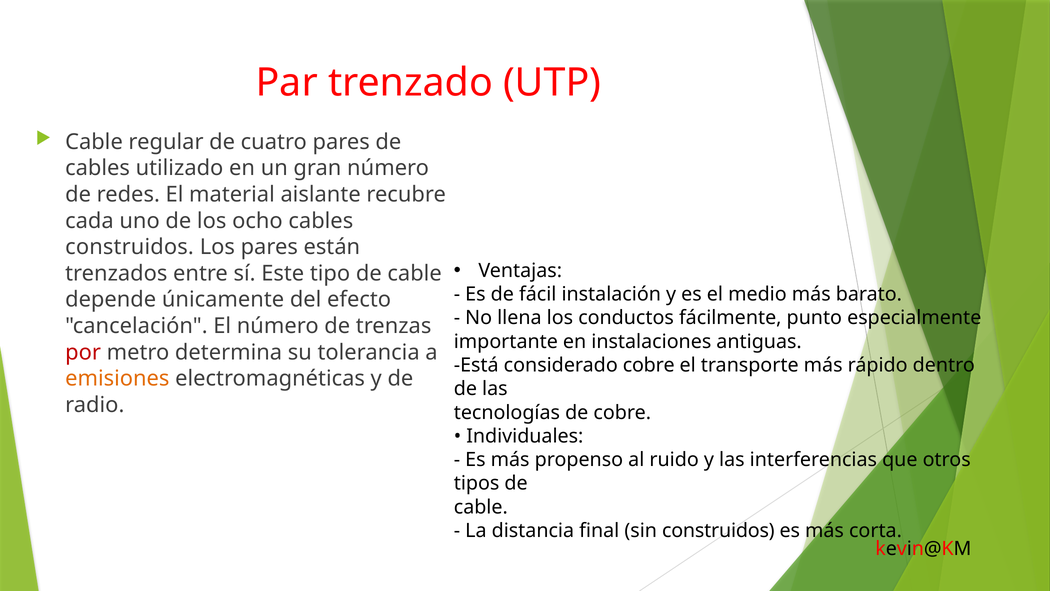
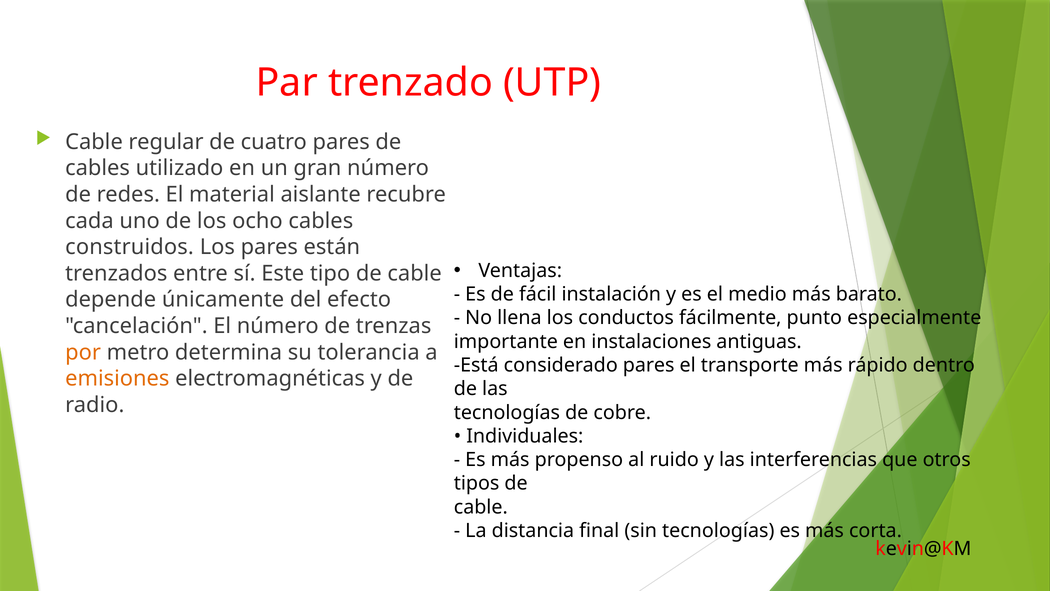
por colour: red -> orange
considerado cobre: cobre -> pares
sin construidos: construidos -> tecnologías
